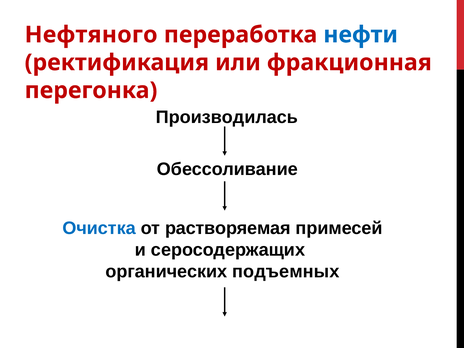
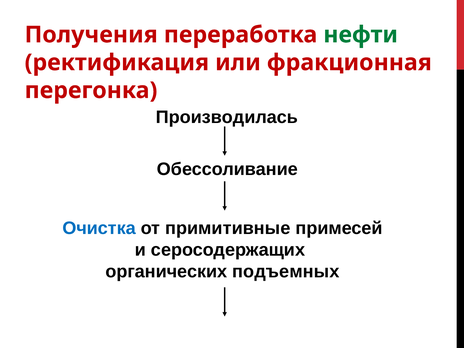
Нефтяного: Нефтяного -> Получения
нефти colour: blue -> green
растворяемая: растворяемая -> примитивные
